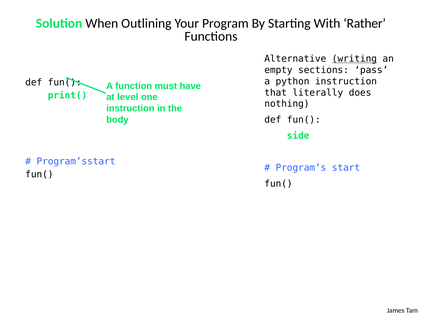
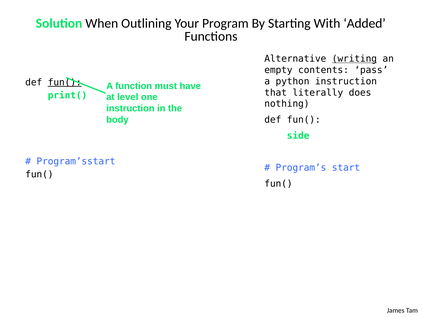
Rather: Rather -> Added
sections: sections -> contents
fun( at (65, 82) underline: none -> present
